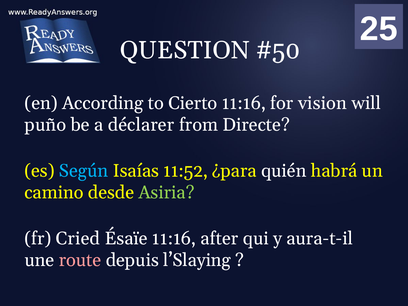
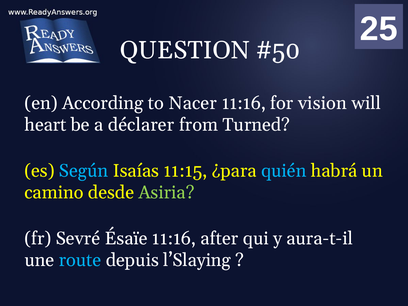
Cierto: Cierto -> Nacer
puño: puño -> heart
Directe: Directe -> Turned
11:52: 11:52 -> 11:15
quién colour: white -> light blue
Cried: Cried -> Sevré
route colour: pink -> light blue
